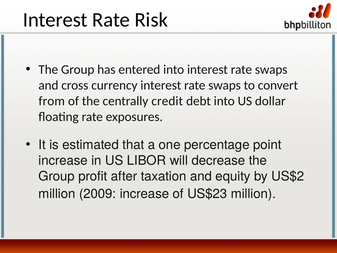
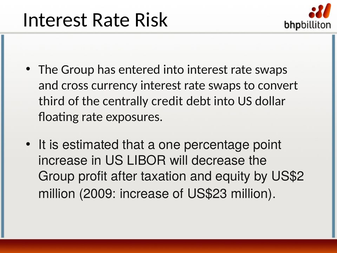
from: from -> third
